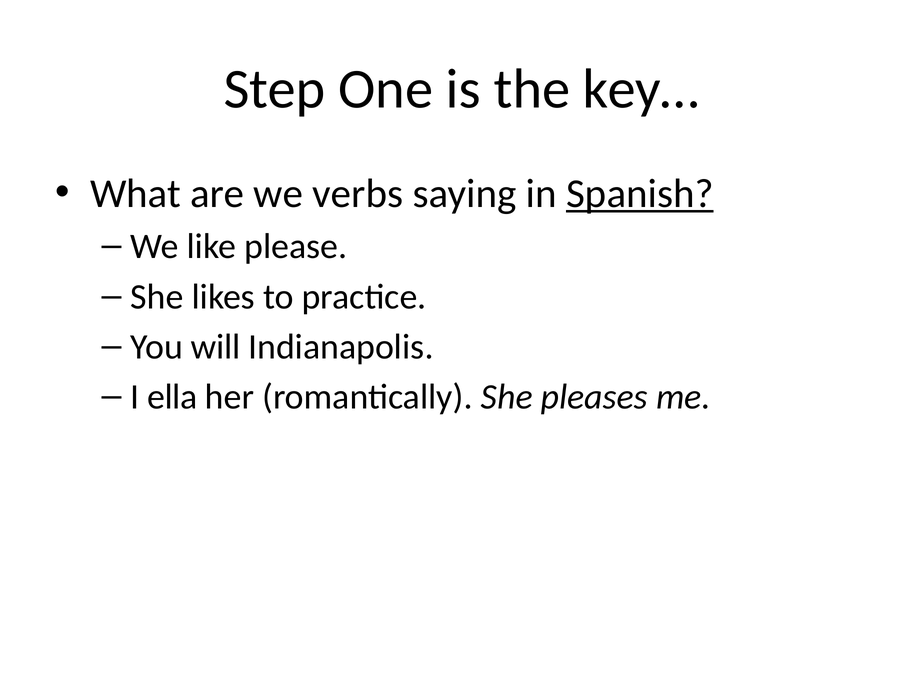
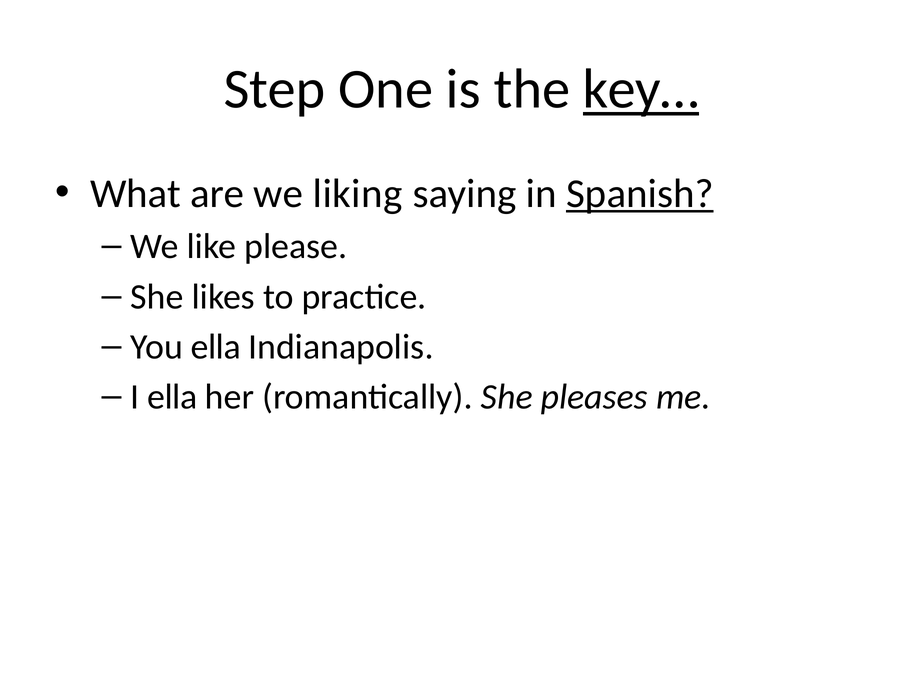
key… underline: none -> present
verbs: verbs -> liking
You will: will -> ella
